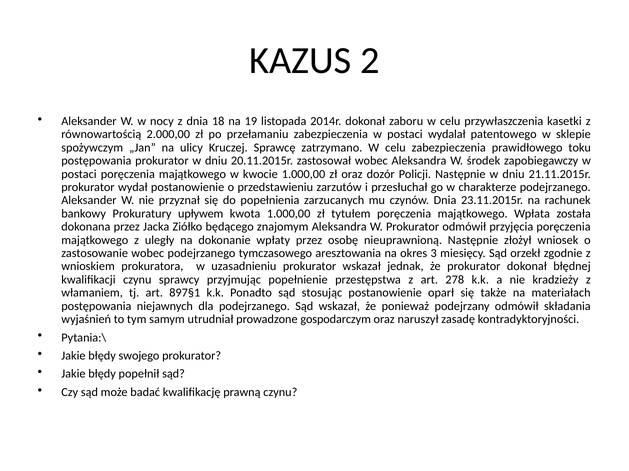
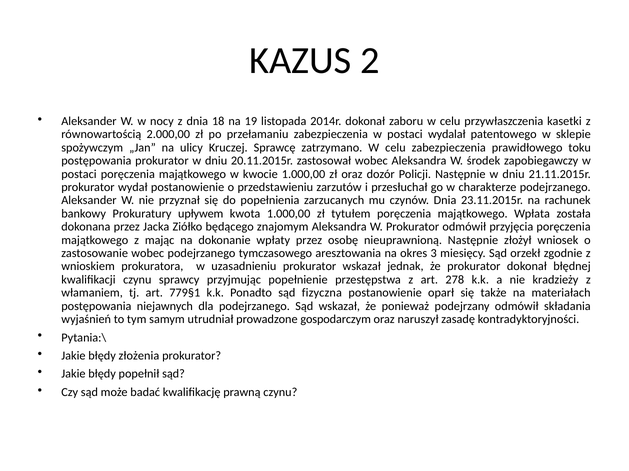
uległy: uległy -> mając
897§1: 897§1 -> 779§1
stosując: stosując -> fizyczna
swojego: swojego -> złożenia
